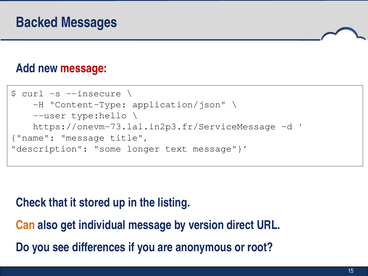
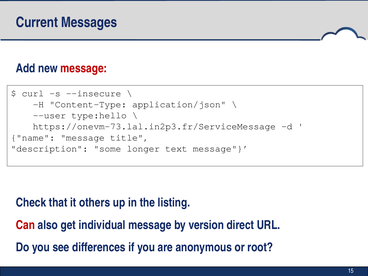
Backed: Backed -> Current
stored: stored -> others
Can colour: orange -> red
